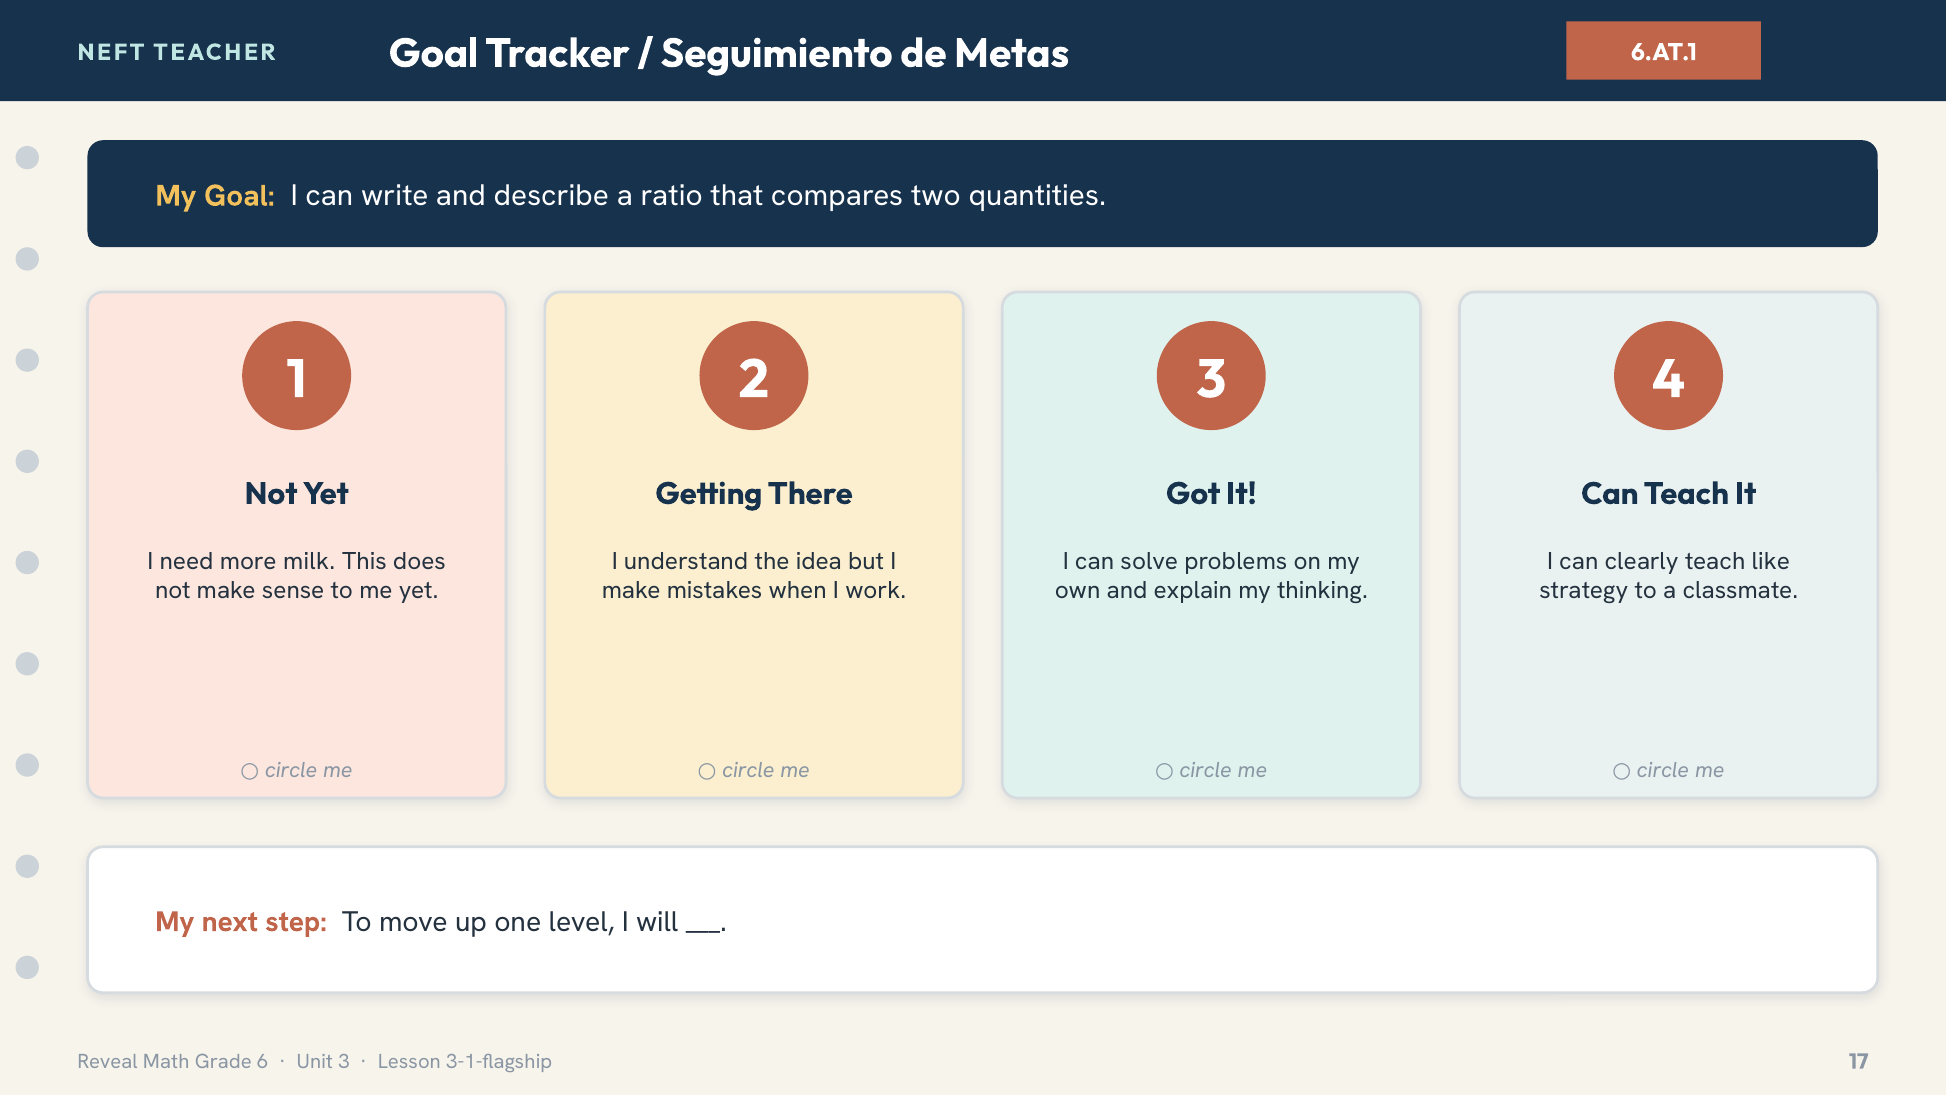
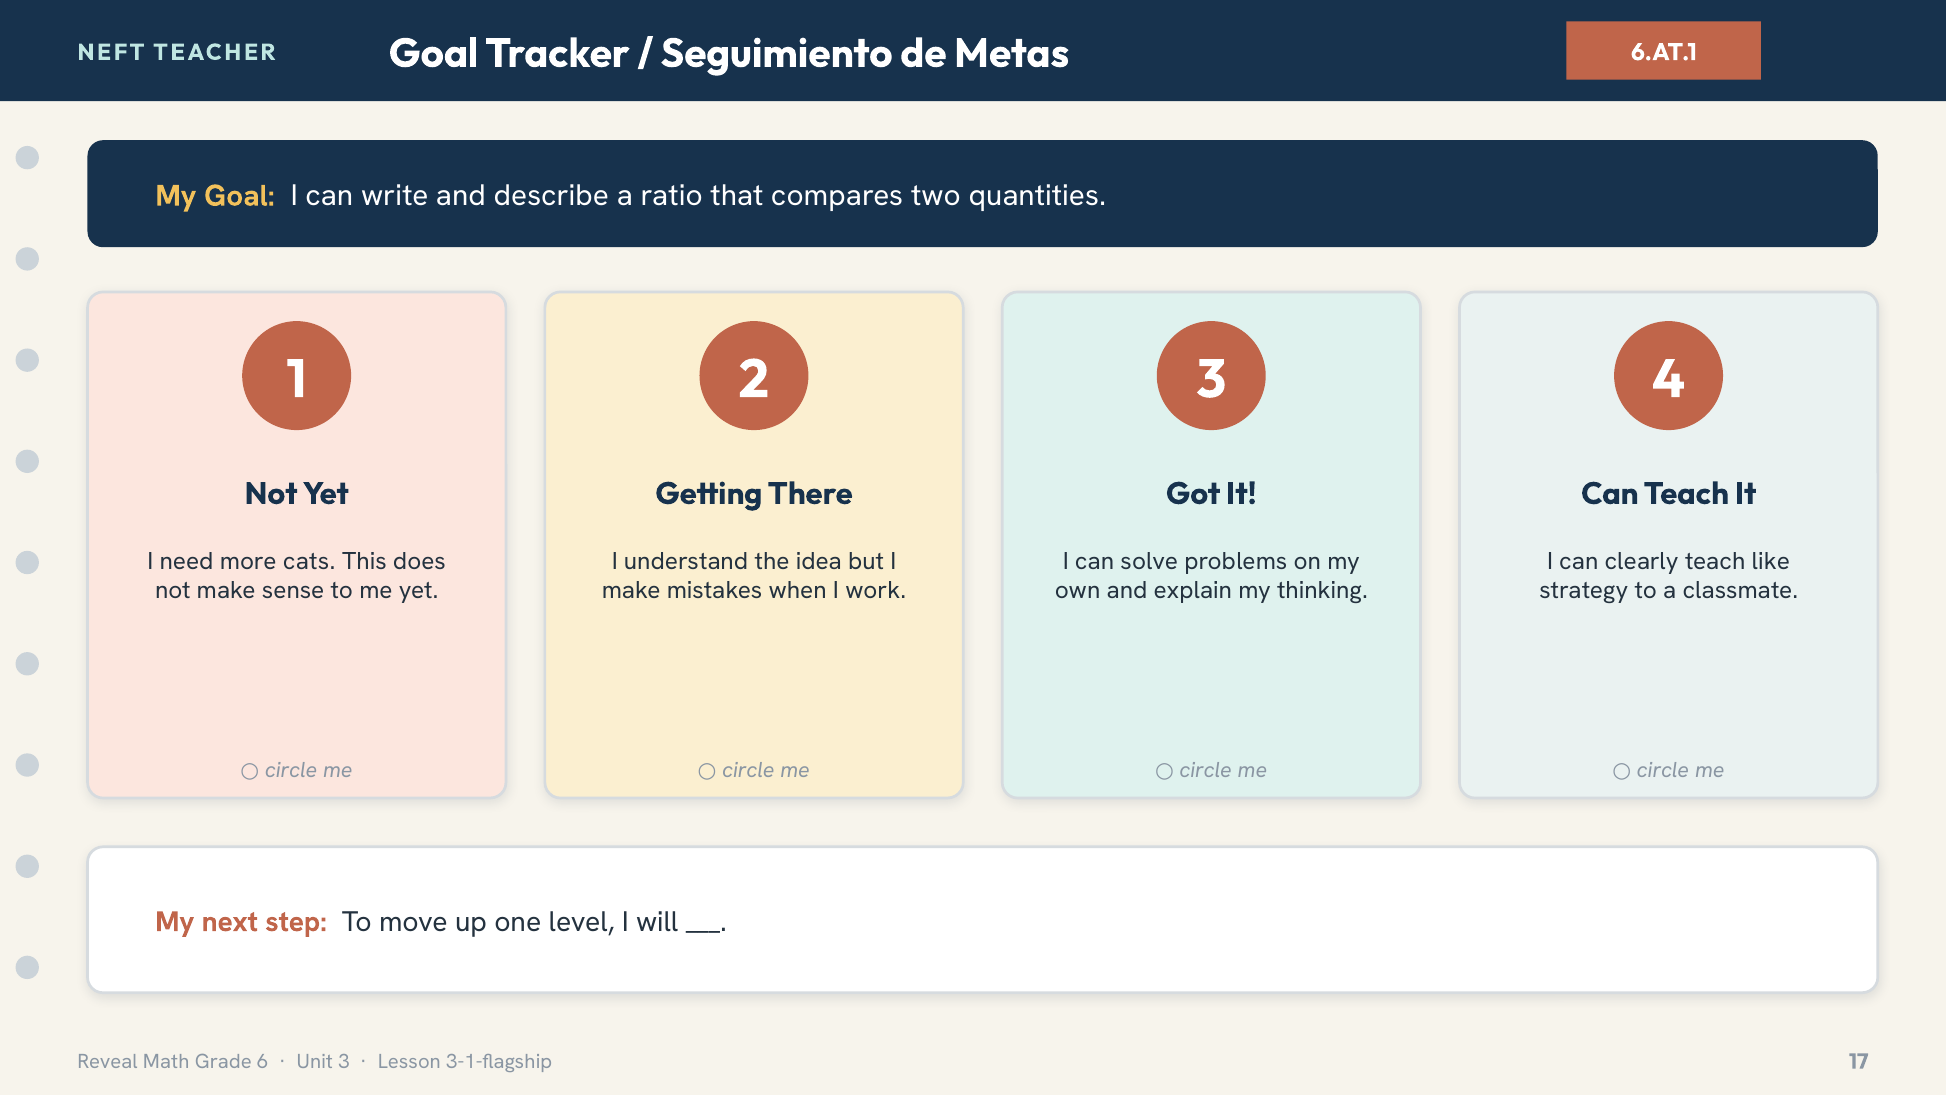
milk: milk -> cats
